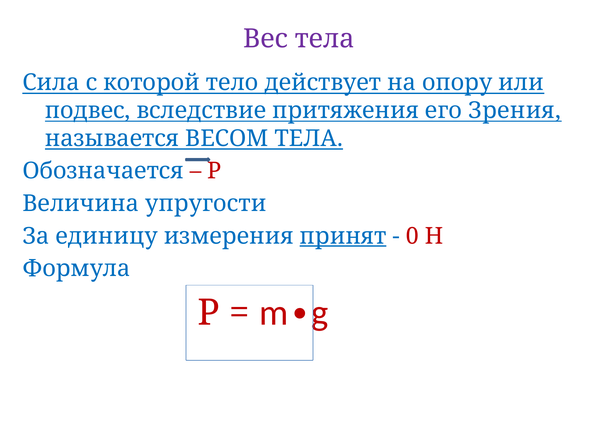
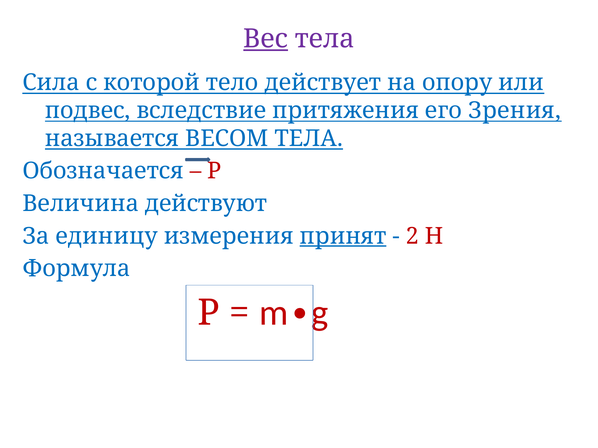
Вес underline: none -> present
упругости: упругости -> действуют
0: 0 -> 2
